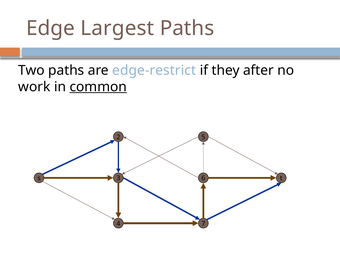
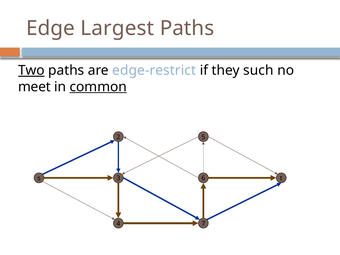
Two underline: none -> present
after: after -> such
work: work -> meet
